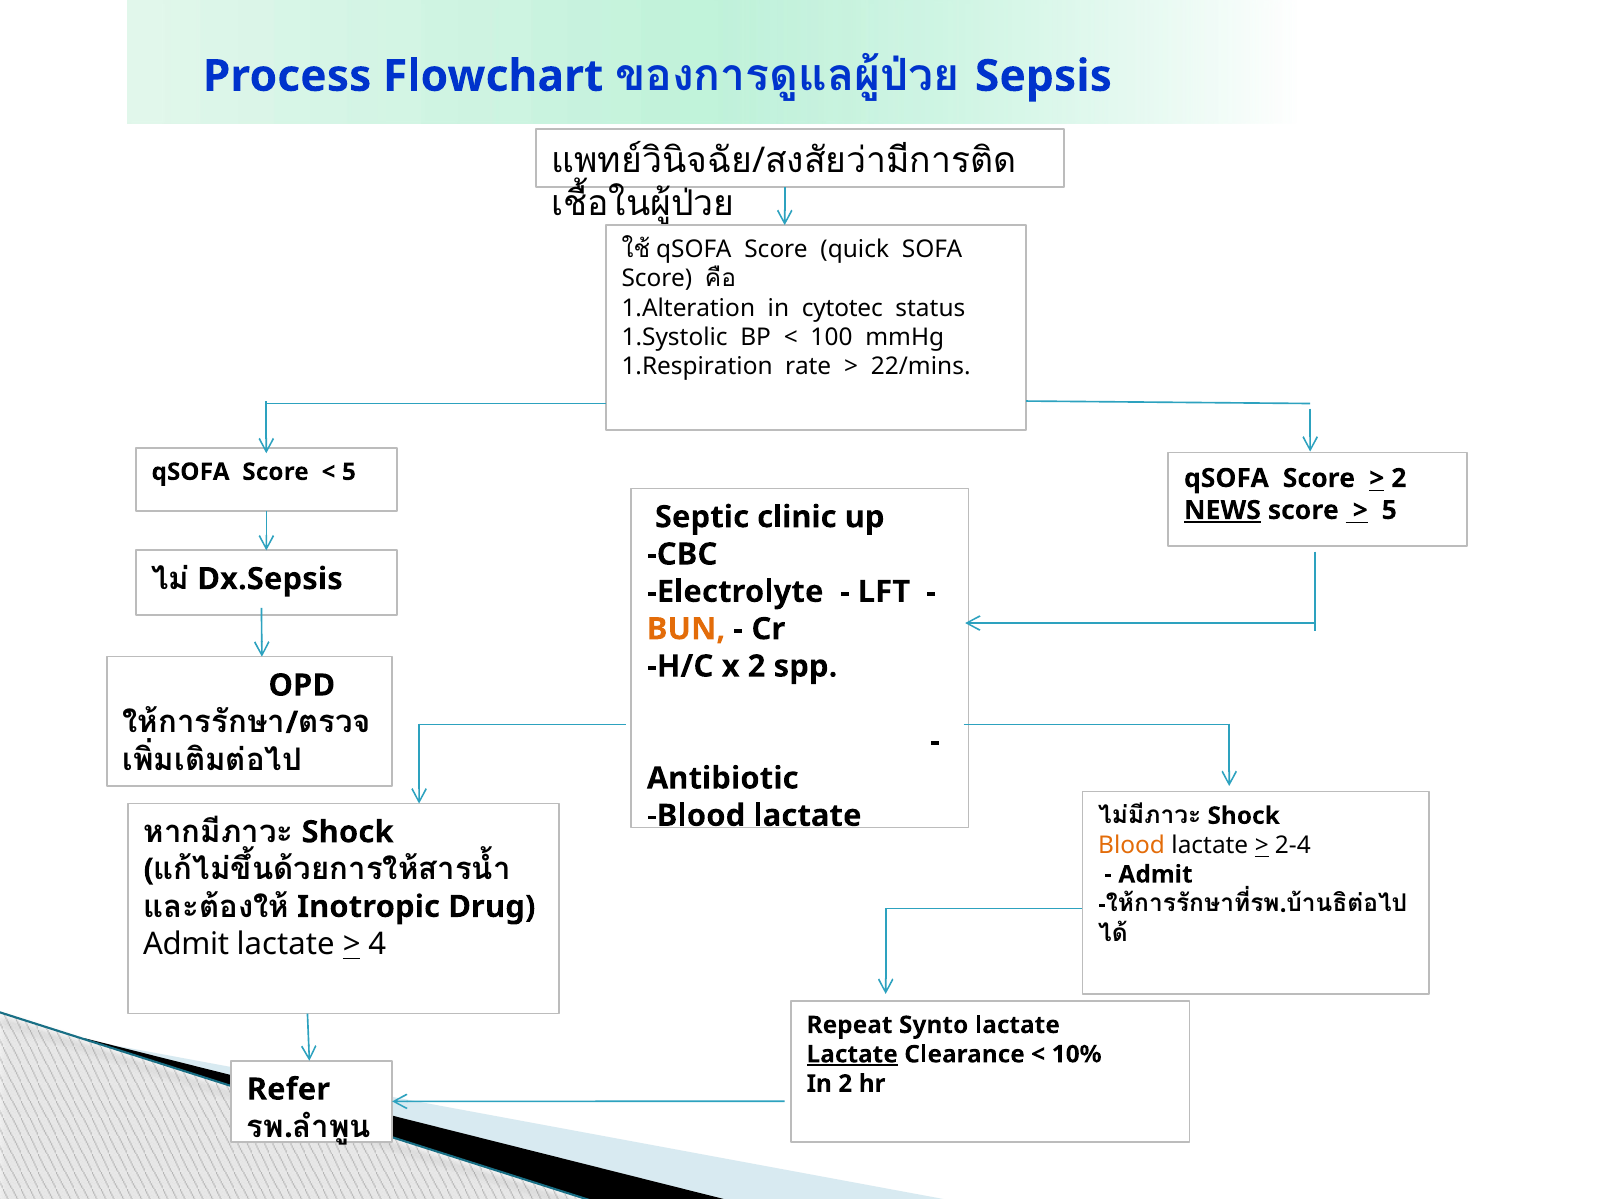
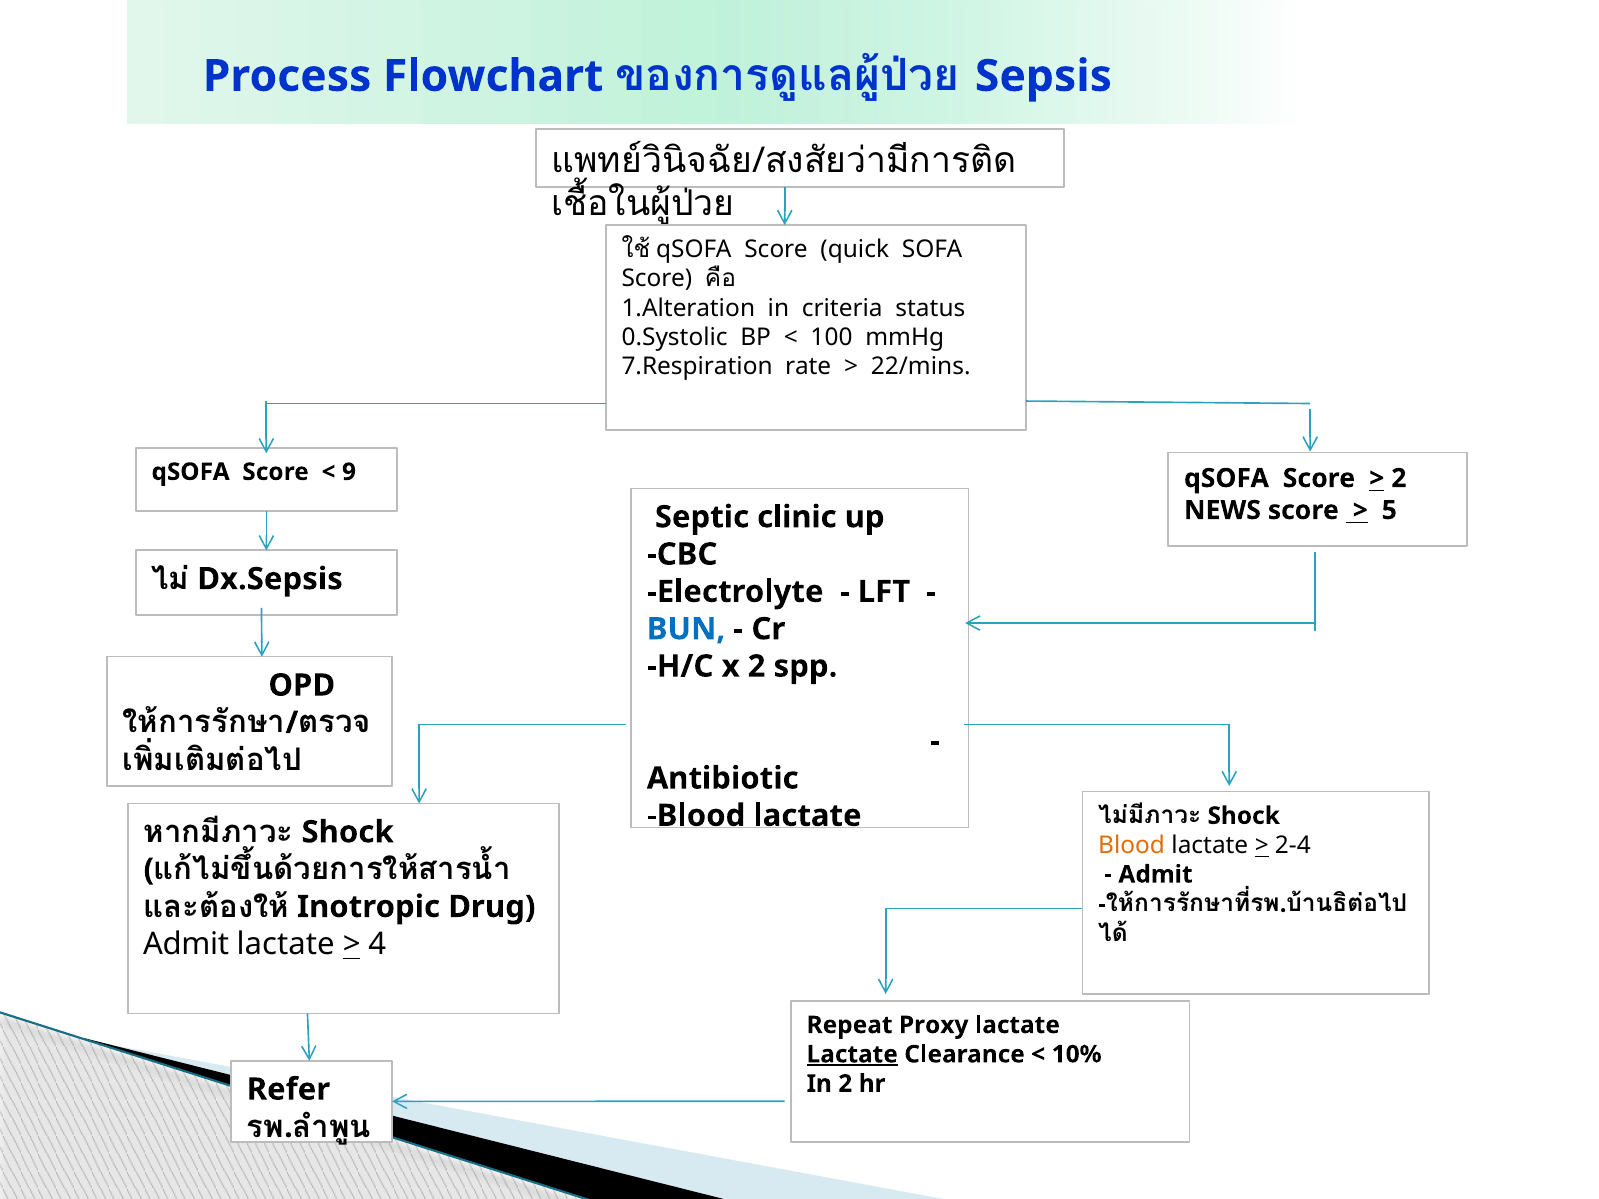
cytotec: cytotec -> criteria
1.Systolic: 1.Systolic -> 0.Systolic
1.Respiration: 1.Respiration -> 7.Respiration
5 at (349, 472): 5 -> 9
NEWS underline: present -> none
BUN colour: orange -> blue
Synto: Synto -> Proxy
